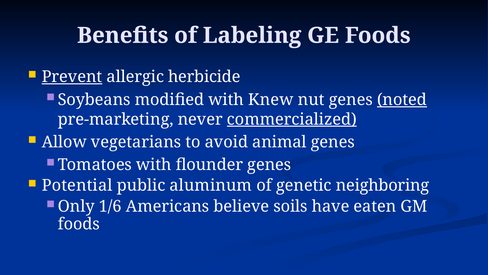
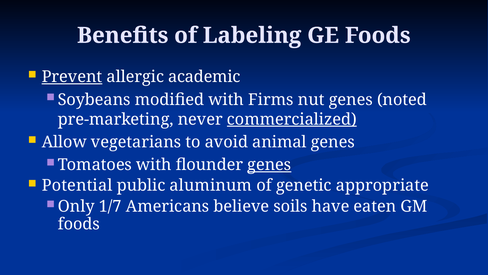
herbicide: herbicide -> academic
Knew: Knew -> Firms
noted underline: present -> none
genes at (269, 165) underline: none -> present
neighboring: neighboring -> appropriate
1/6: 1/6 -> 1/7
